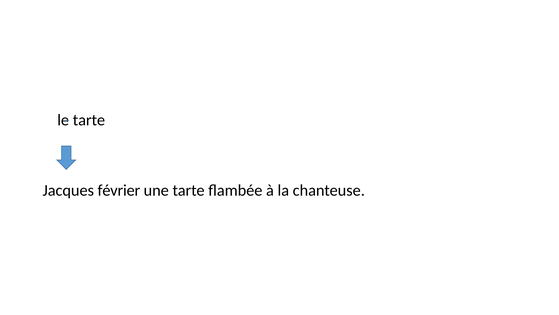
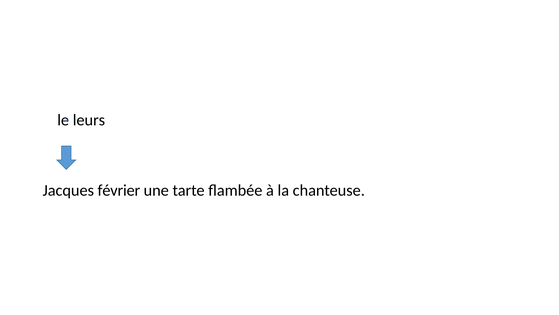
le tarte: tarte -> leurs
